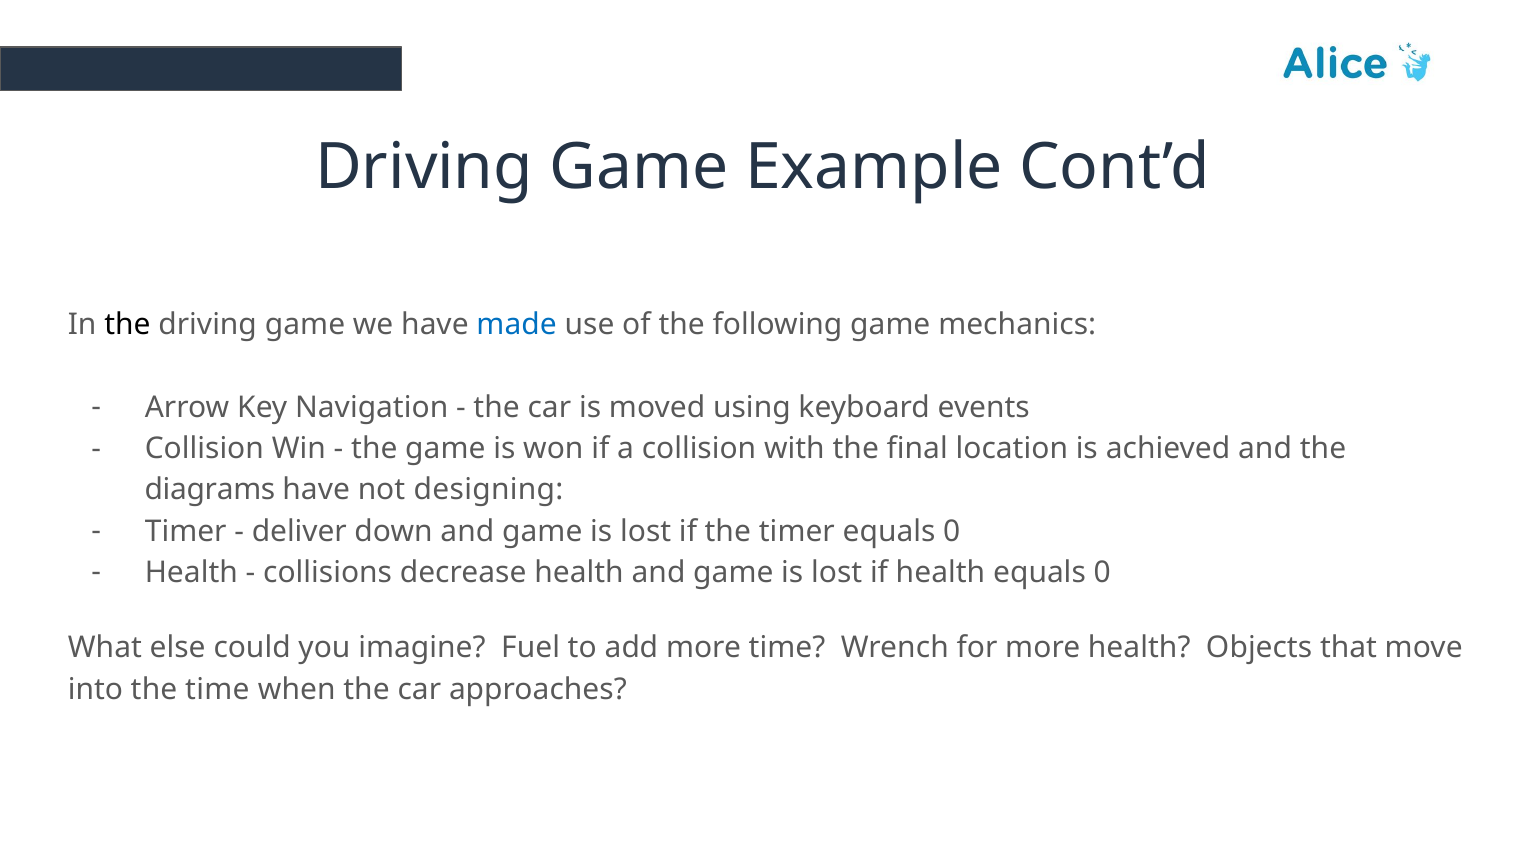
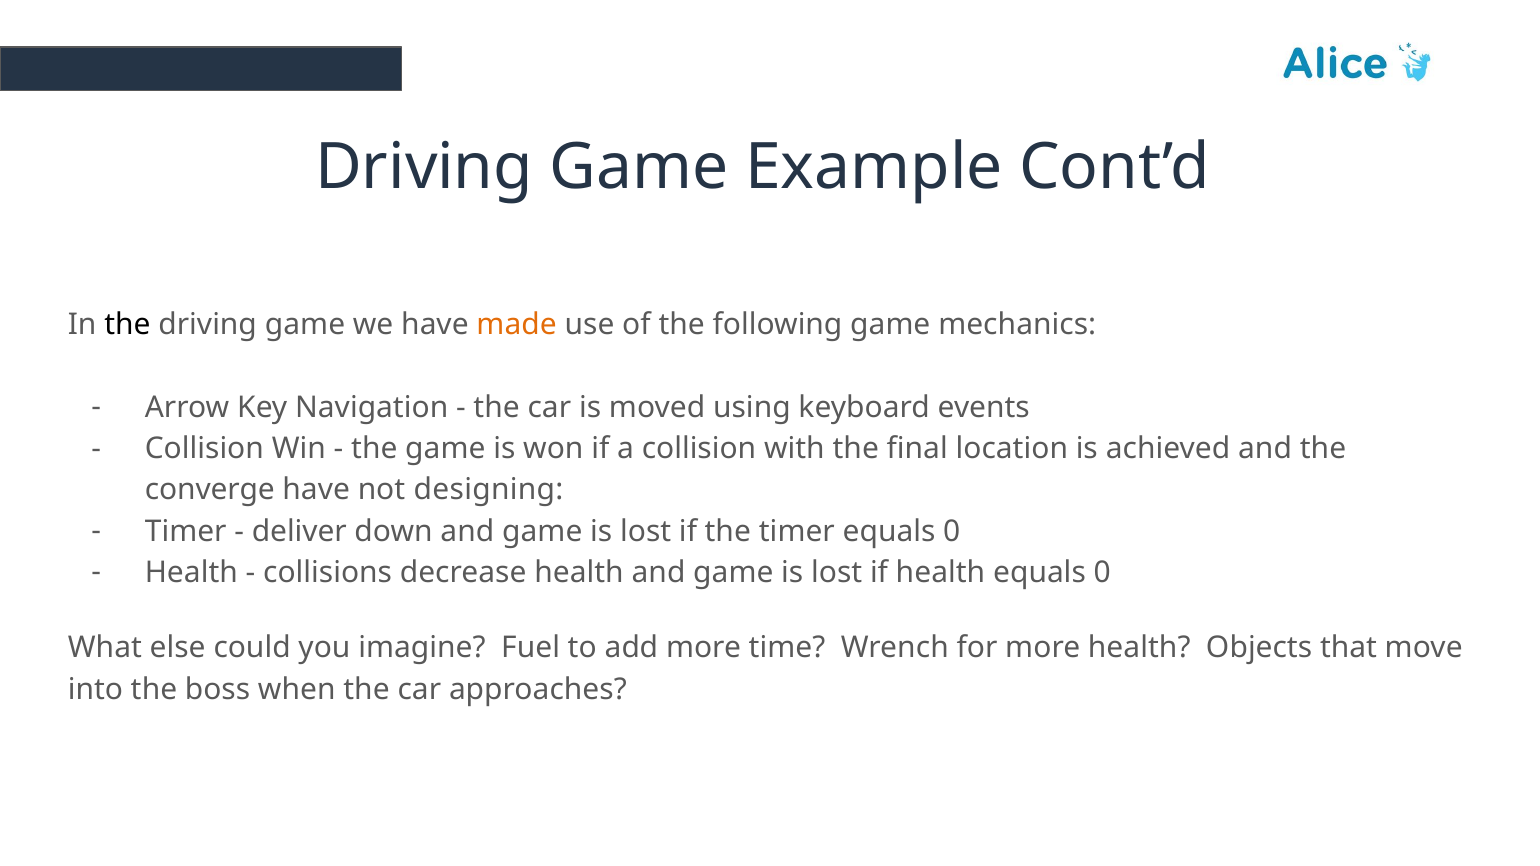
made colour: blue -> orange
diagrams: diagrams -> converge
the time: time -> boss
